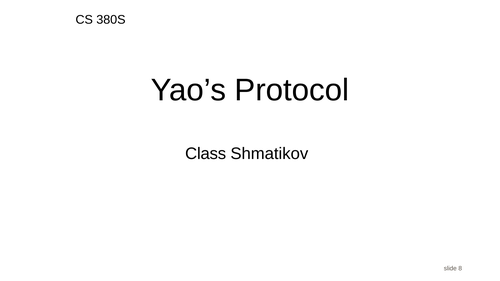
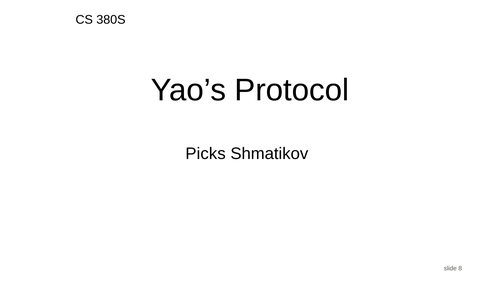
Class: Class -> Picks
